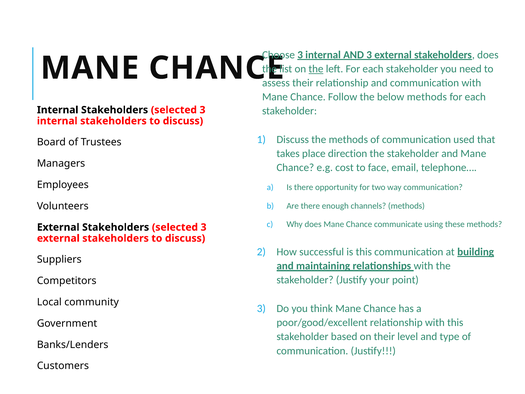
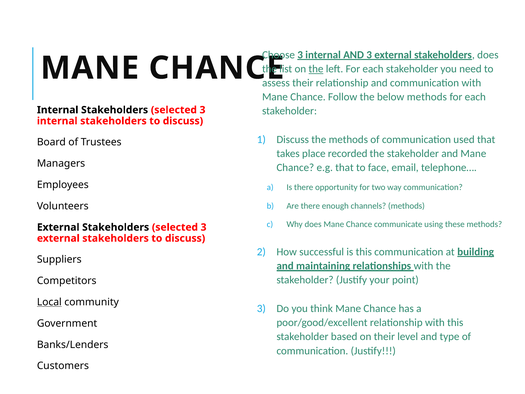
direction: direction -> recorded
e.g cost: cost -> that
Local underline: none -> present
